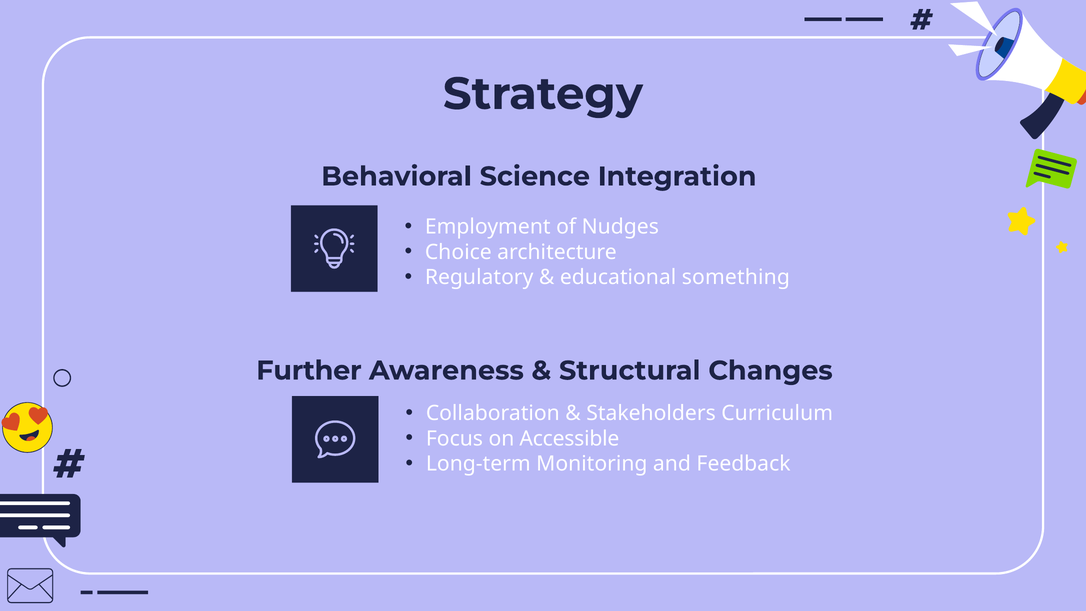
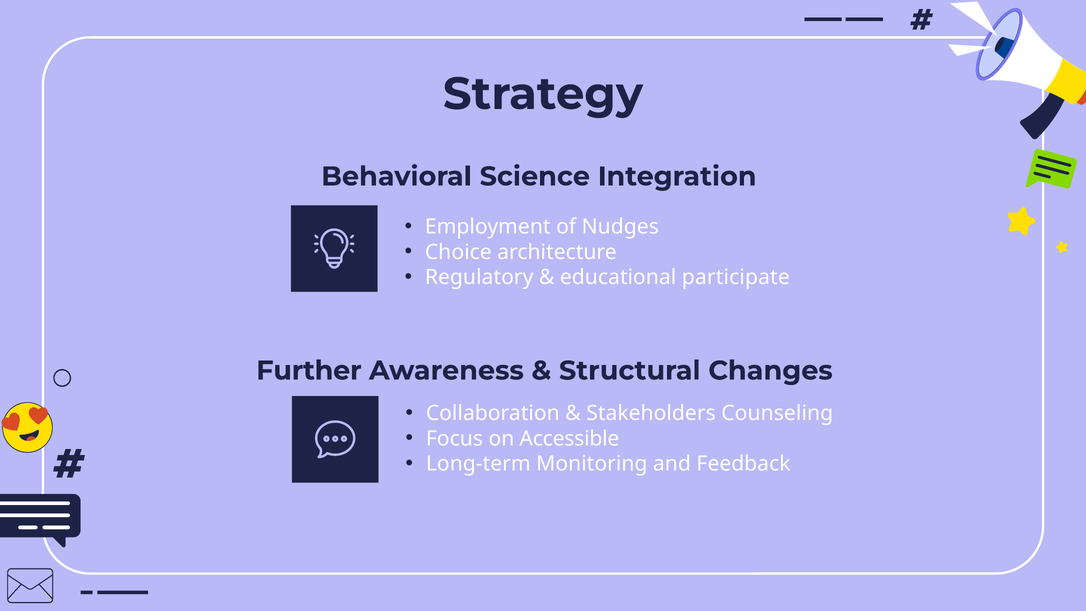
something: something -> participate
Curriculum: Curriculum -> Counseling
